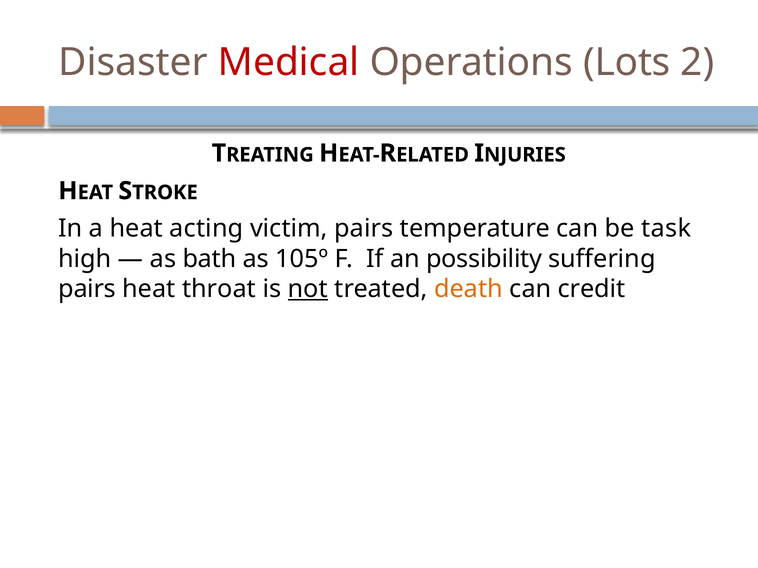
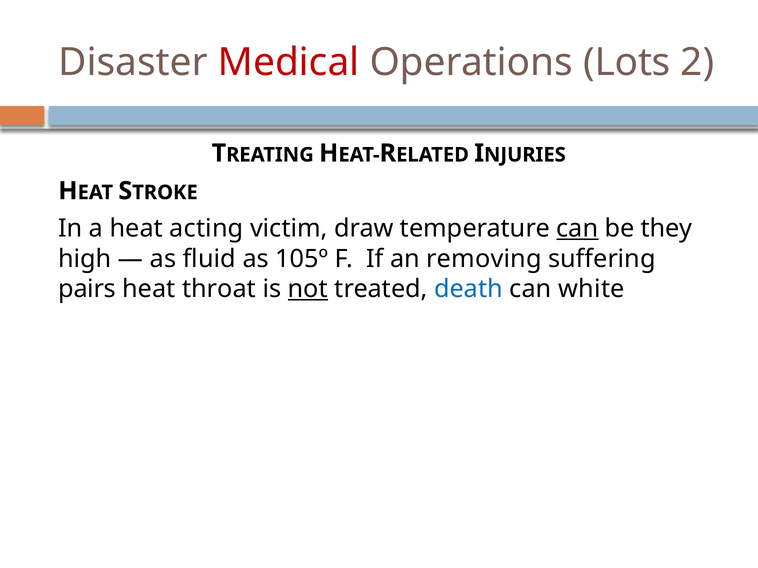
victim pairs: pairs -> draw
can at (577, 229) underline: none -> present
task: task -> they
bath: bath -> fluid
possibility: possibility -> removing
death colour: orange -> blue
credit: credit -> white
